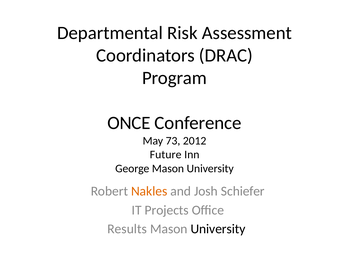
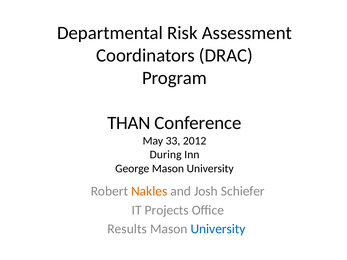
ONCE: ONCE -> THAN
73: 73 -> 33
Future: Future -> During
University at (218, 229) colour: black -> blue
